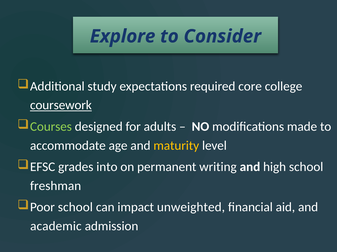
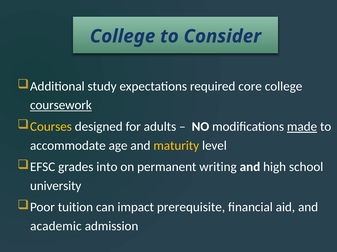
Explore at (123, 36): Explore -> College
Courses colour: light green -> yellow
made underline: none -> present
freshman: freshman -> university
Poor school: school -> tuition
unweighted: unweighted -> prerequisite
